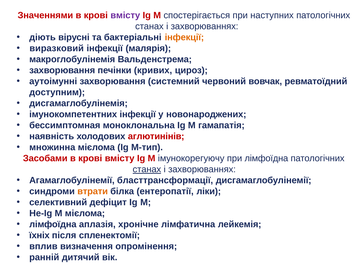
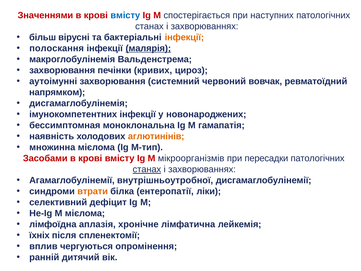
вмісту at (125, 15) colour: purple -> blue
діють: діють -> більш
виразковий: виразковий -> полоскання
малярія underline: none -> present
доступним: доступним -> напрямком
аглютинінів colour: red -> orange
імунокорегуючу: імунокорегуючу -> мікроорганізмів
при лімфоїдна: лімфоїдна -> пересадки
бласттрансформації: бласттрансформації -> внутрішньоутробної
визначення: визначення -> чергуються
